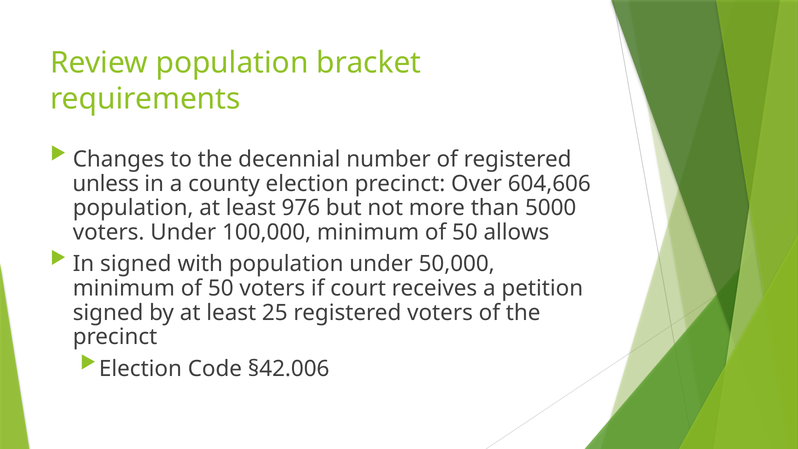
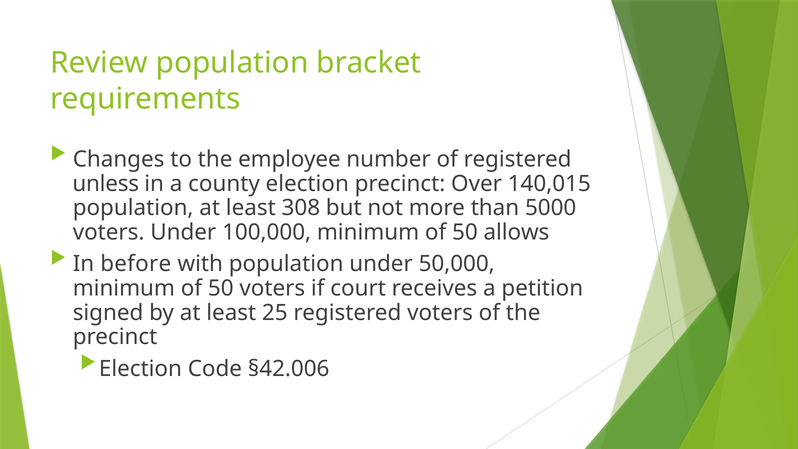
decennial: decennial -> employee
604,606: 604,606 -> 140,015
976: 976 -> 308
In signed: signed -> before
